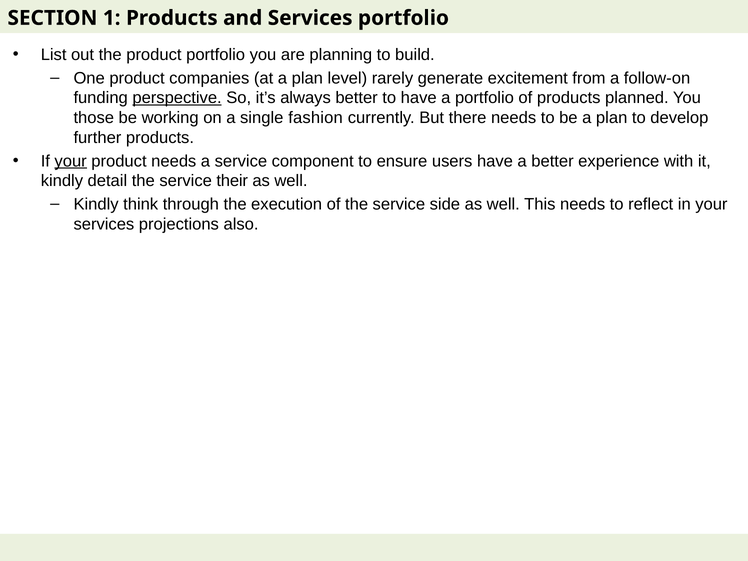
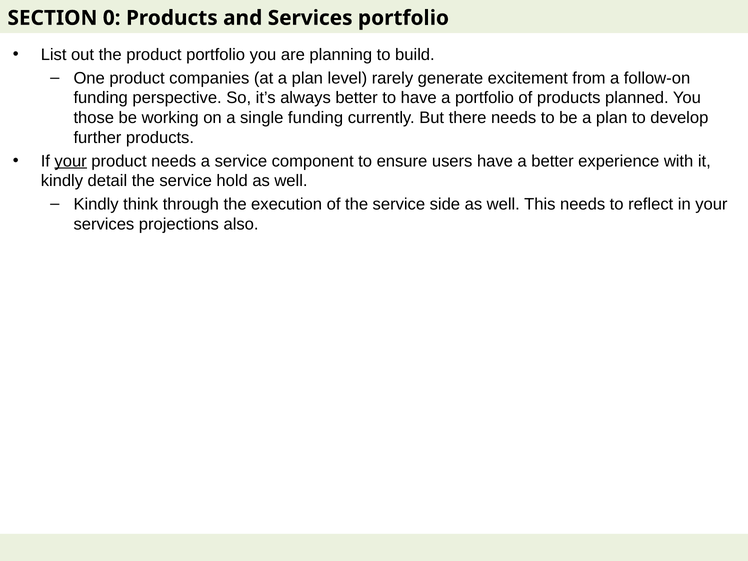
1: 1 -> 0
perspective underline: present -> none
single fashion: fashion -> funding
their: their -> hold
